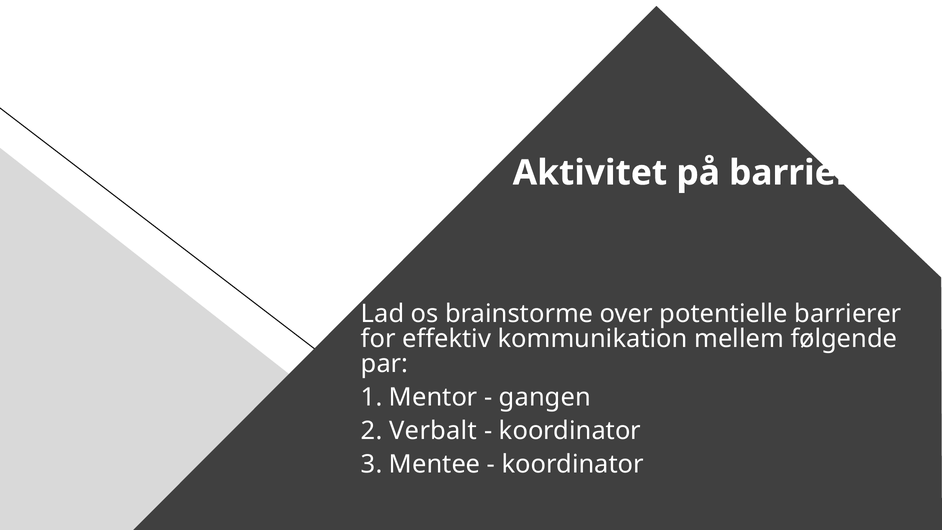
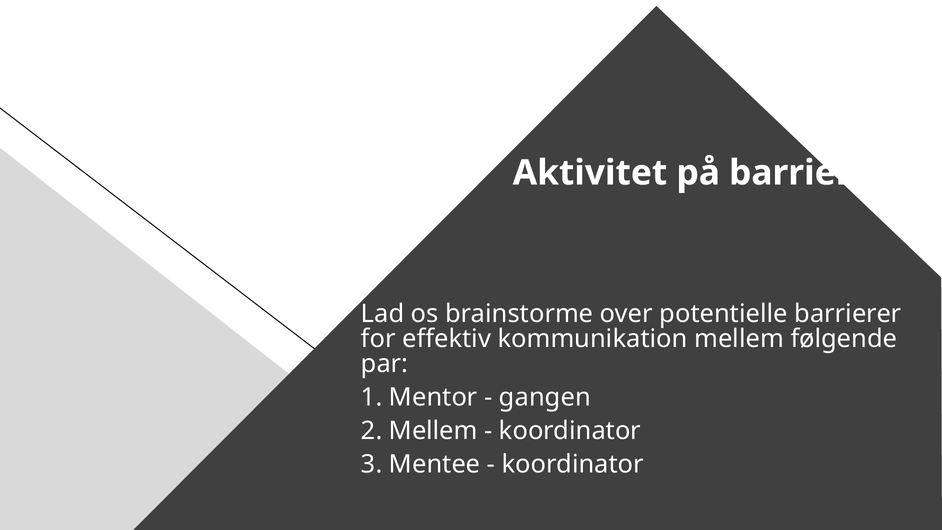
2 Verbalt: Verbalt -> Mellem
